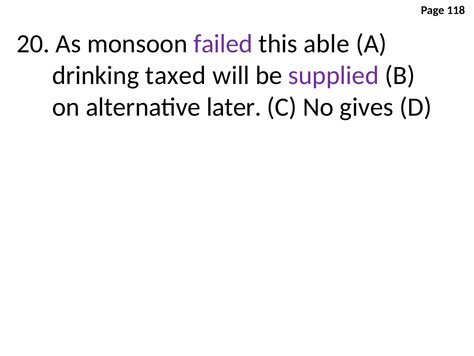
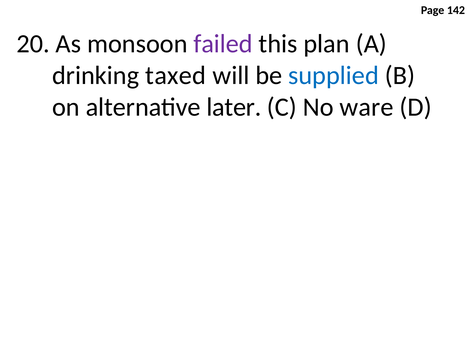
118: 118 -> 142
able: able -> plan
supplied colour: purple -> blue
gives: gives -> ware
